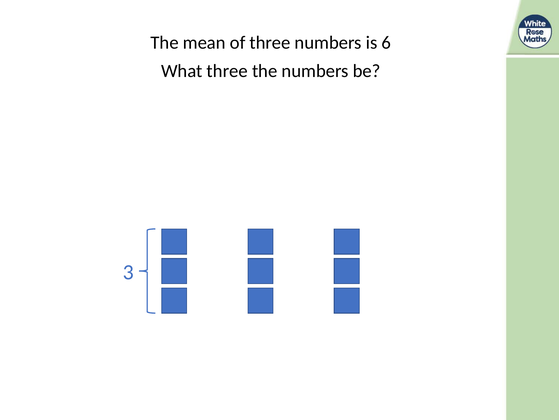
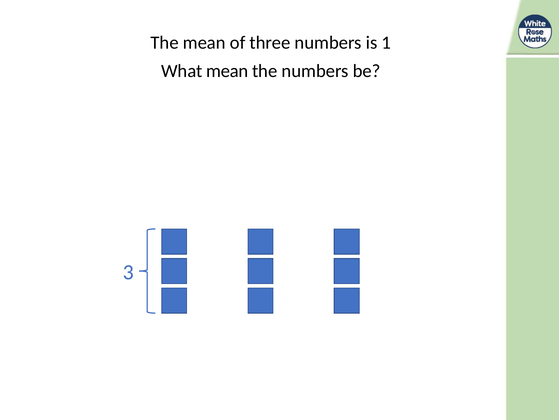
6: 6 -> 1
What three: three -> mean
